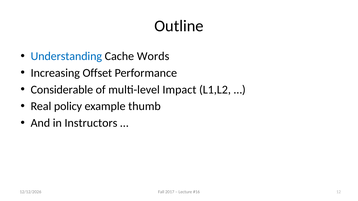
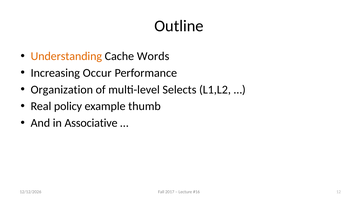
Understanding colour: blue -> orange
Offset: Offset -> Occur
Considerable: Considerable -> Organization
Impact: Impact -> Selects
Instructors: Instructors -> Associative
